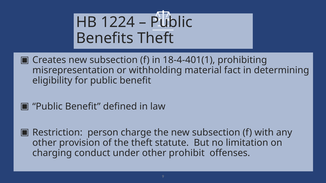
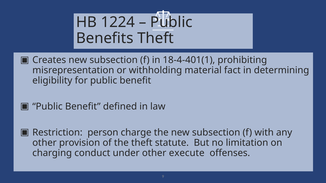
prohibit: prohibit -> execute
